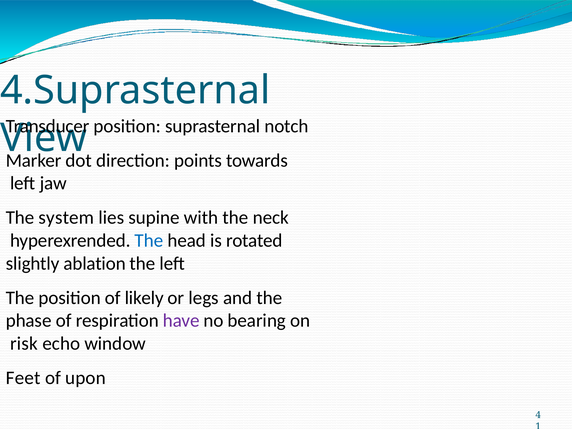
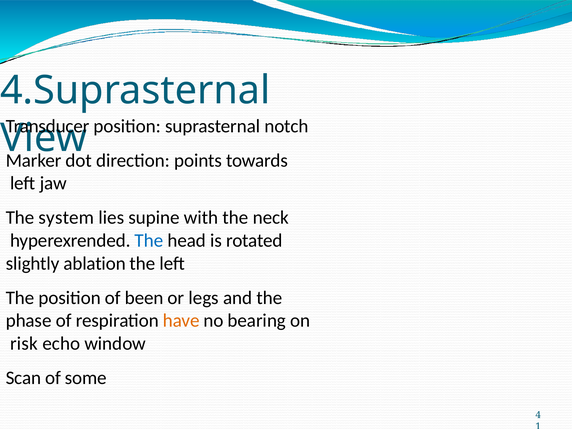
likely: likely -> been
have colour: purple -> orange
Feet: Feet -> Scan
upon: upon -> some
